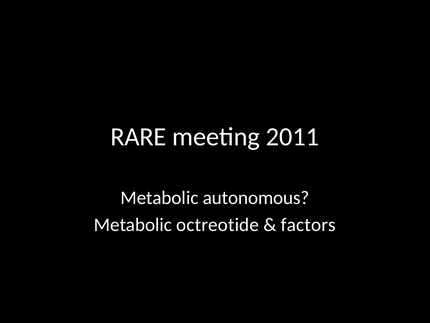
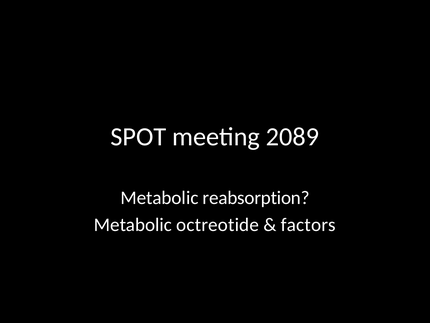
RARE: RARE -> SPOT
2011: 2011 -> 2089
autonomous: autonomous -> reabsorption
